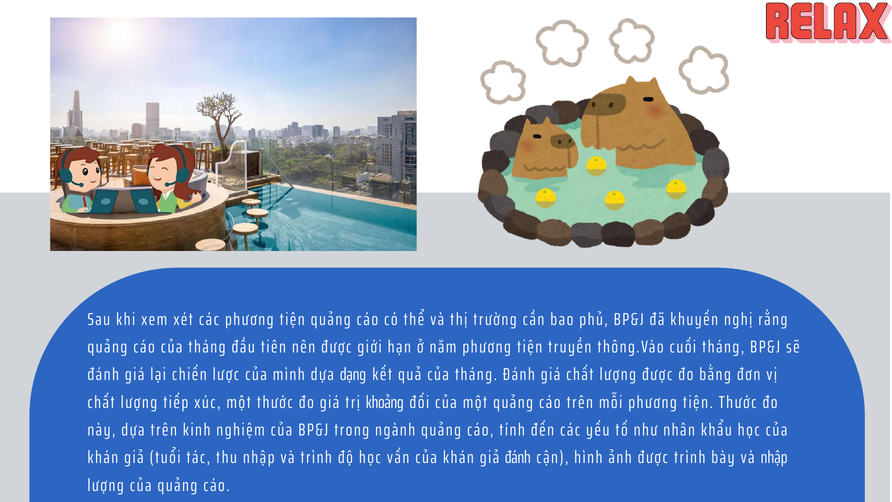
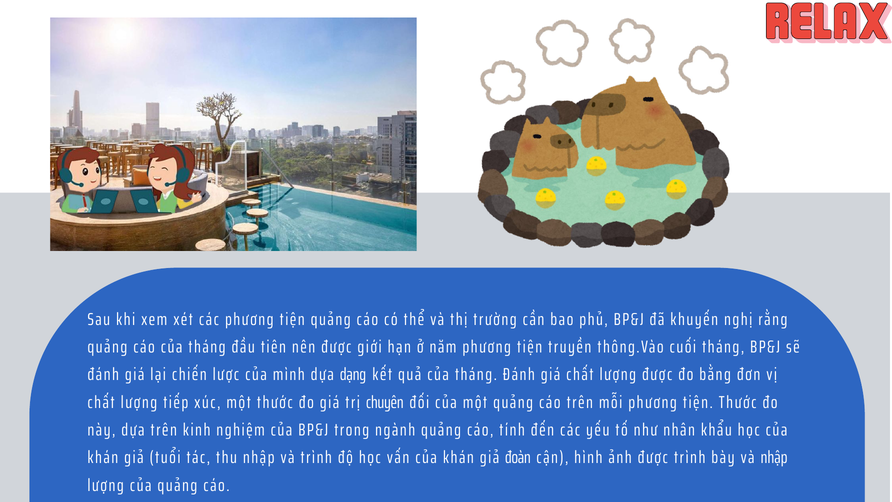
khoảng: khoảng -> chuyên
giả đánh: đánh -> đoàn
